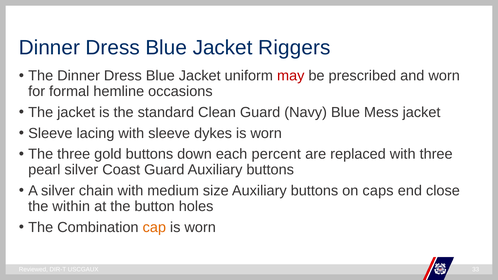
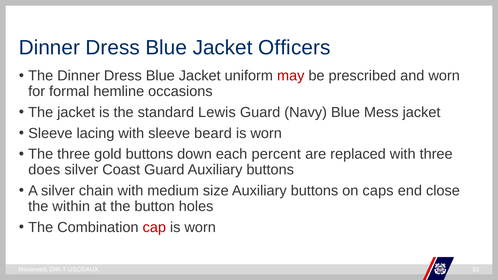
Riggers: Riggers -> Officers
Clean: Clean -> Lewis
dykes: dykes -> beard
pearl: pearl -> does
cap colour: orange -> red
